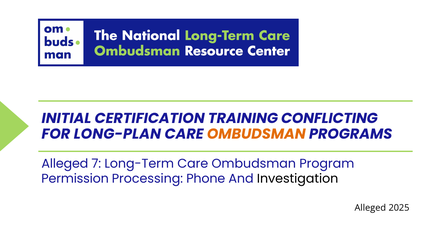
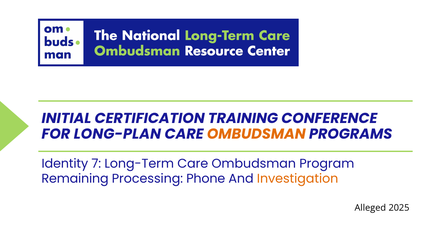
CONFLICTING: CONFLICTING -> CONFERENCE
Alleged at (65, 164): Alleged -> Identity
Permission: Permission -> Remaining
Investigation colour: black -> orange
